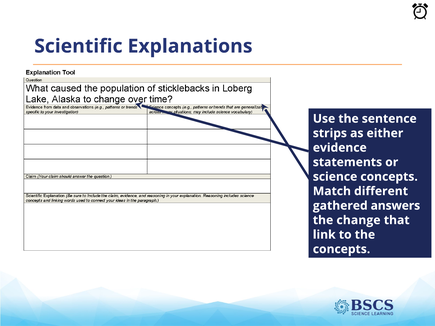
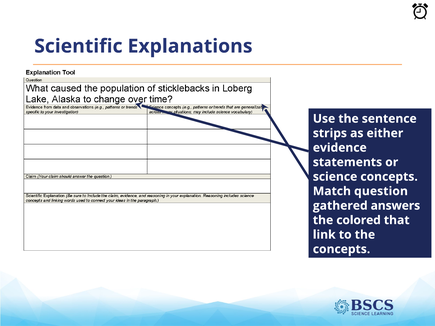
different: different -> question
change: change -> colored
